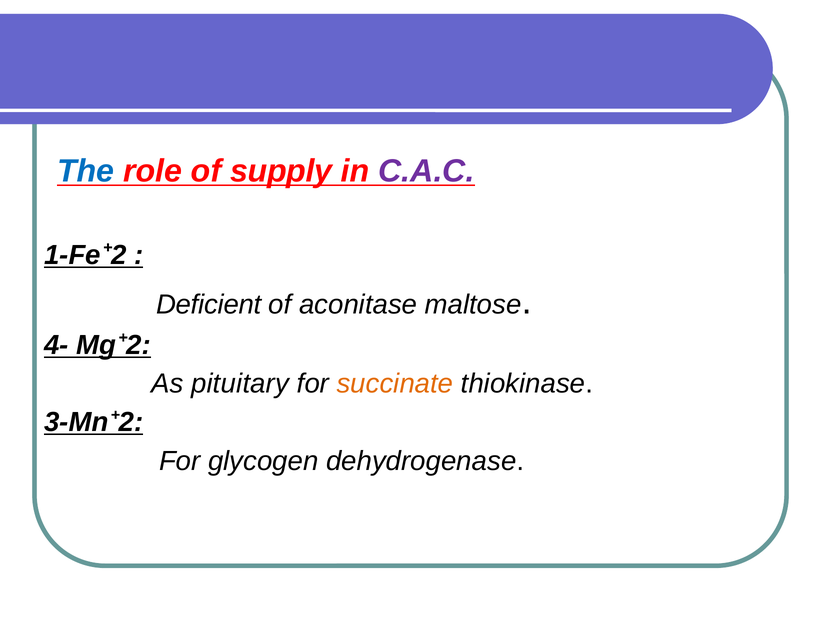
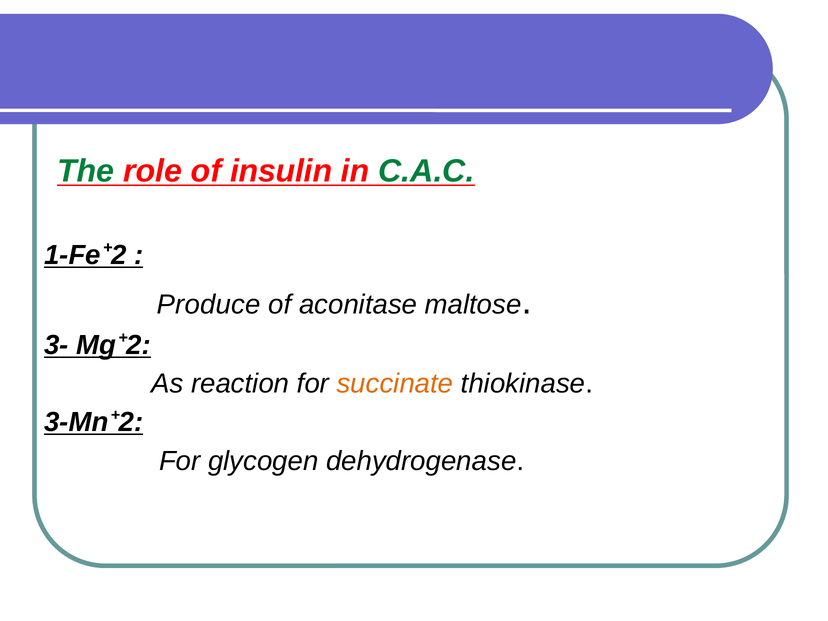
The colour: blue -> green
supply: supply -> insulin
C.A.C colour: purple -> green
Deficient: Deficient -> Produce
4-: 4- -> 3-
pituitary: pituitary -> reaction
